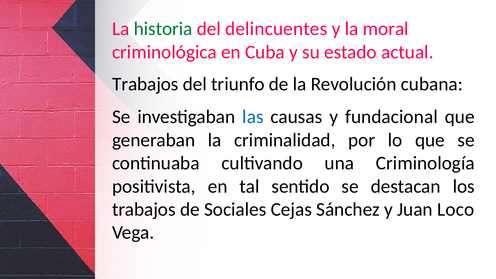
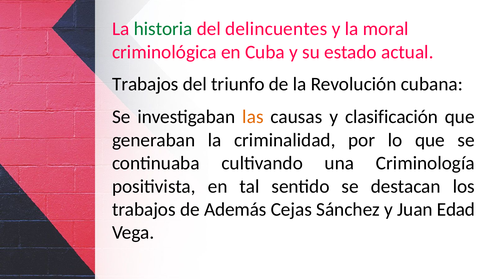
las colour: blue -> orange
fundacional: fundacional -> clasificación
Sociales: Sociales -> Además
Loco: Loco -> Edad
